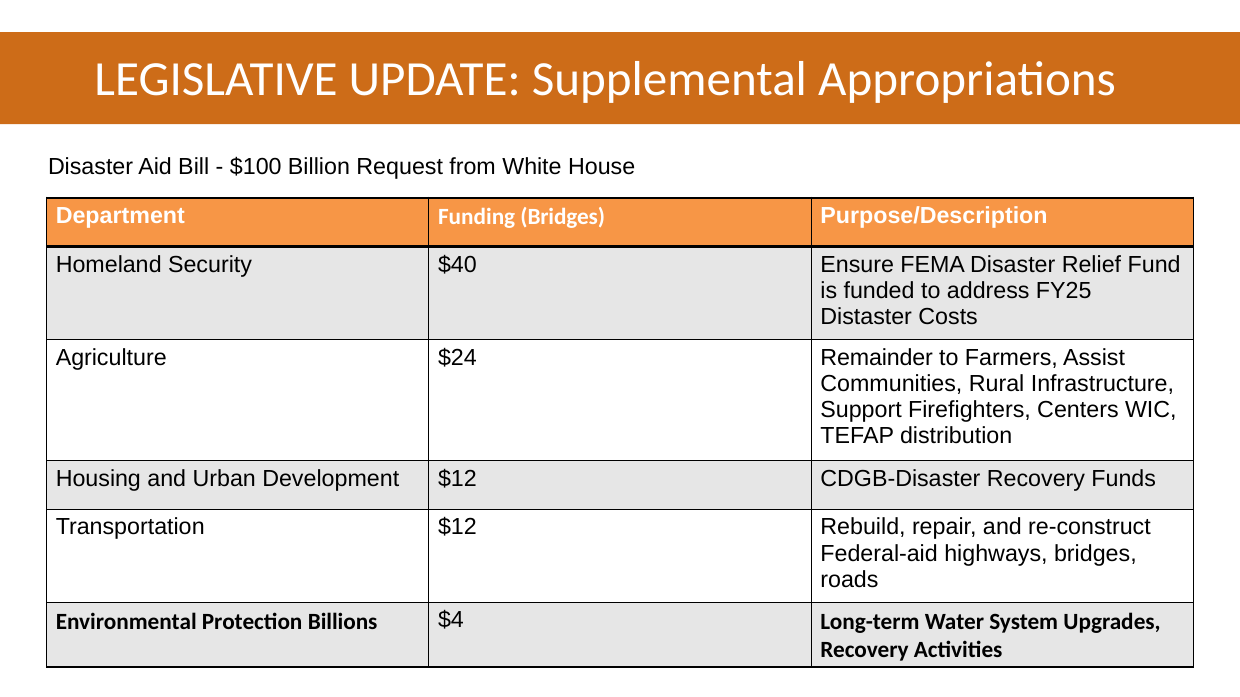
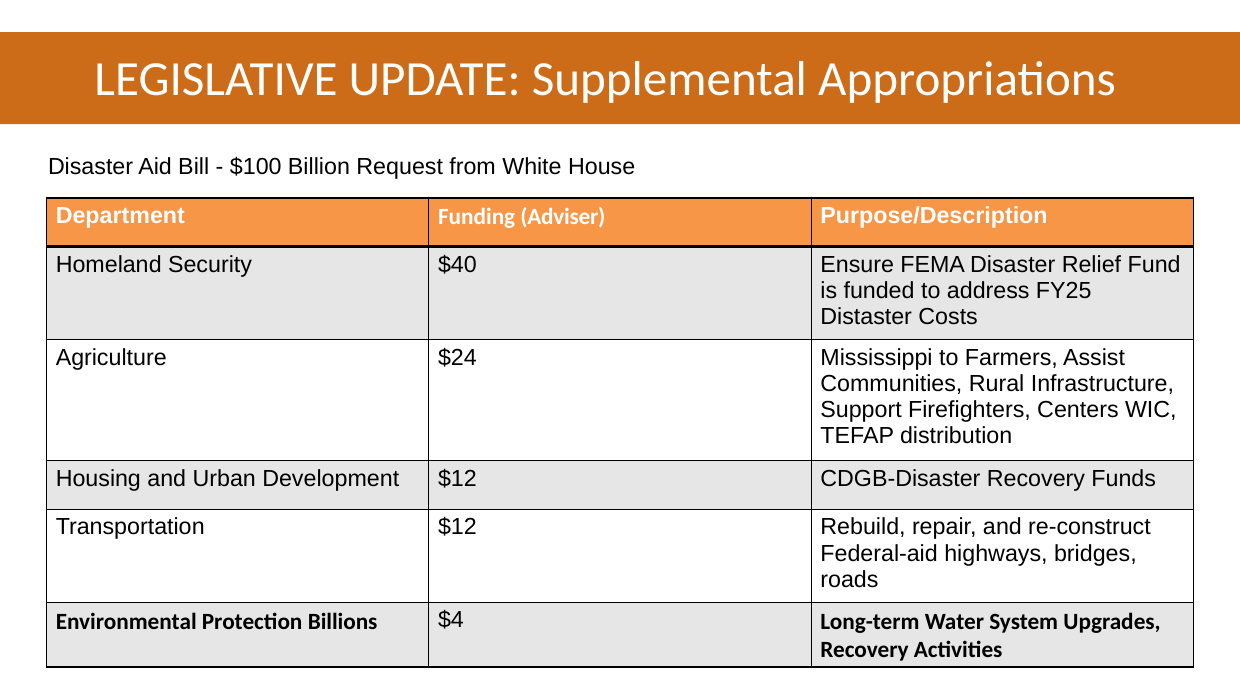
Funding Bridges: Bridges -> Adviser
Remainder: Remainder -> Mississippi
